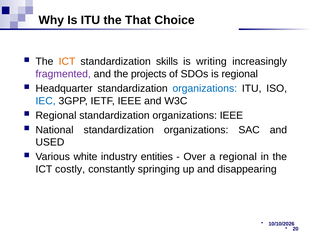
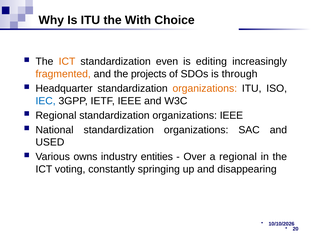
That: That -> With
skills: skills -> even
writing: writing -> editing
fragmented colour: purple -> orange
is regional: regional -> through
organizations at (205, 89) colour: blue -> orange
white: white -> owns
costly: costly -> voting
